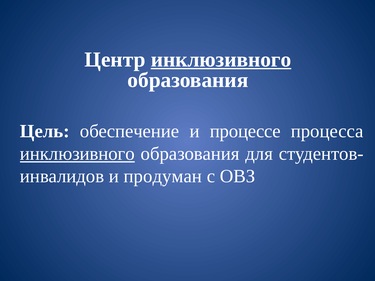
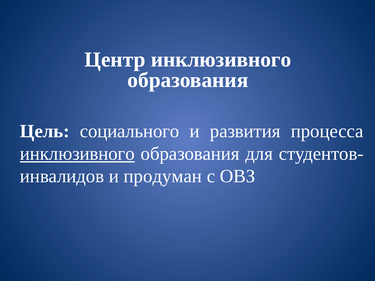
инклюзивного at (221, 60) underline: present -> none
обеспечение: обеспечение -> социального
процессе: процессе -> развития
